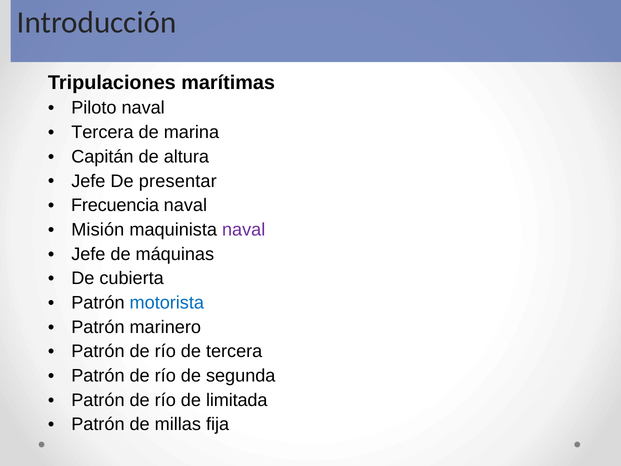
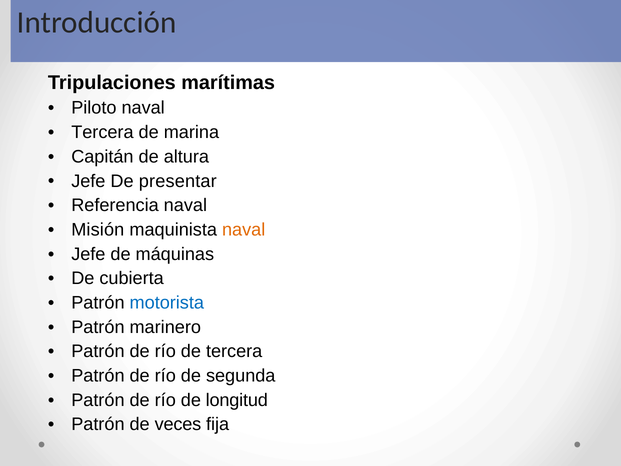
Frecuencia: Frecuencia -> Referencia
naval at (244, 230) colour: purple -> orange
limitada: limitada -> longitud
millas: millas -> veces
